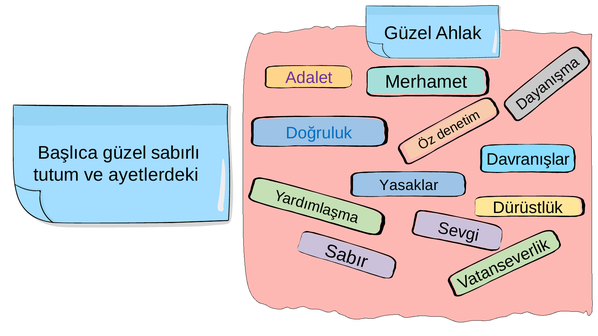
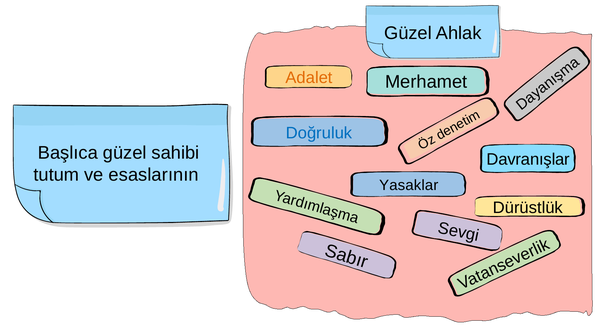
Adalet colour: purple -> orange
sabırlı: sabırlı -> sahibi
ayetlerdeki: ayetlerdeki -> esaslarının
